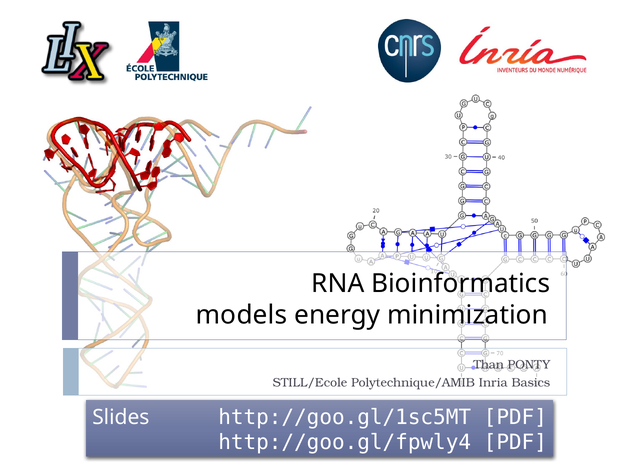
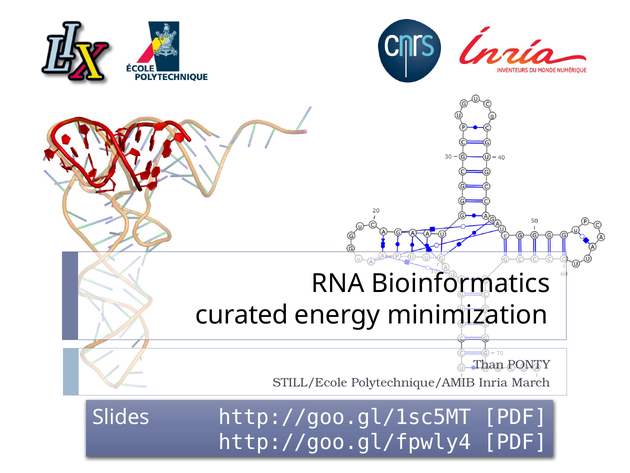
models: models -> curated
Basics: Basics -> March
